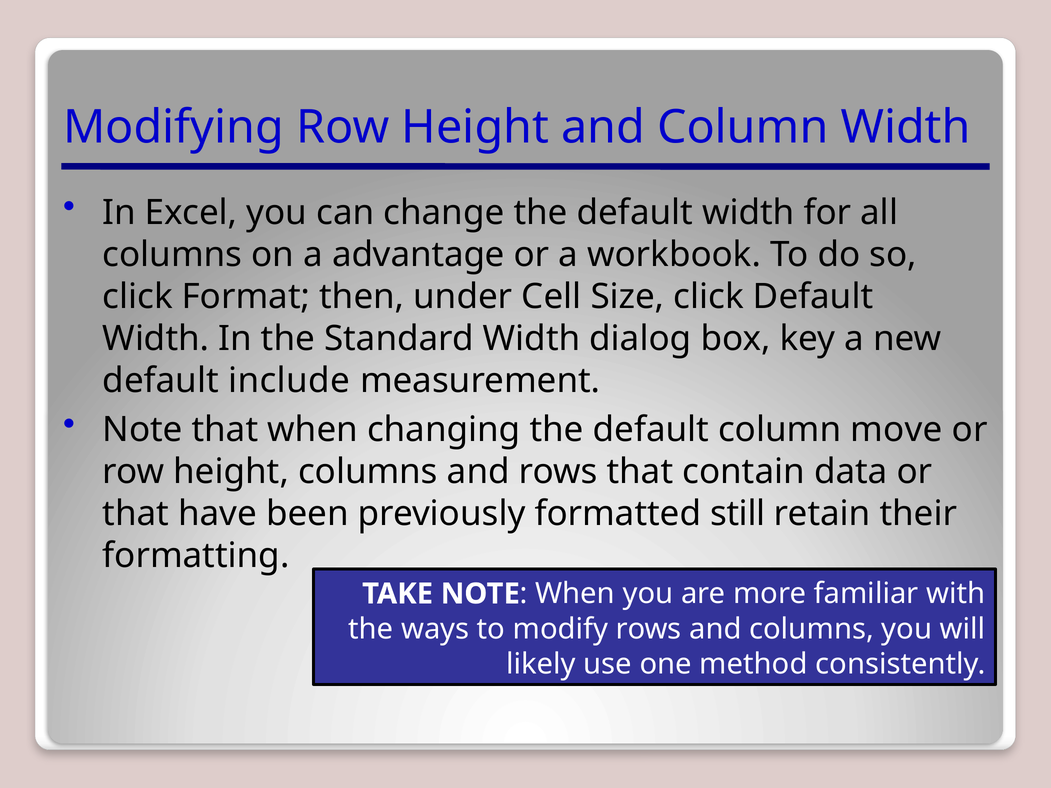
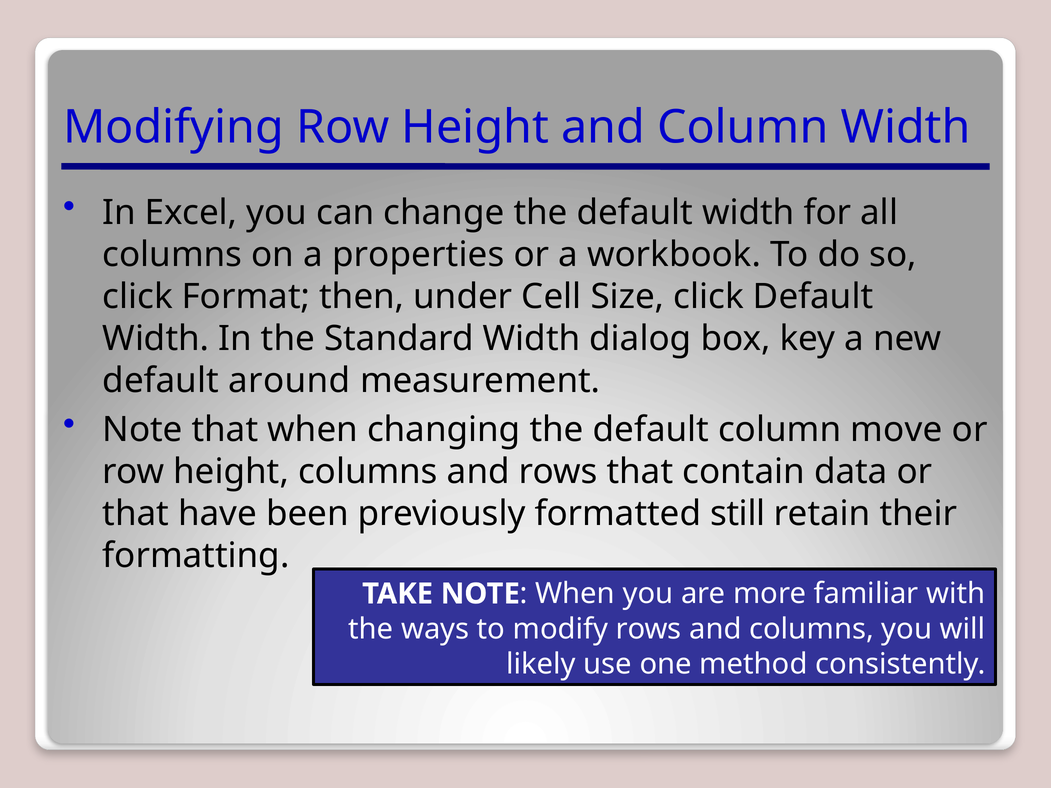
advantage: advantage -> properties
include: include -> around
